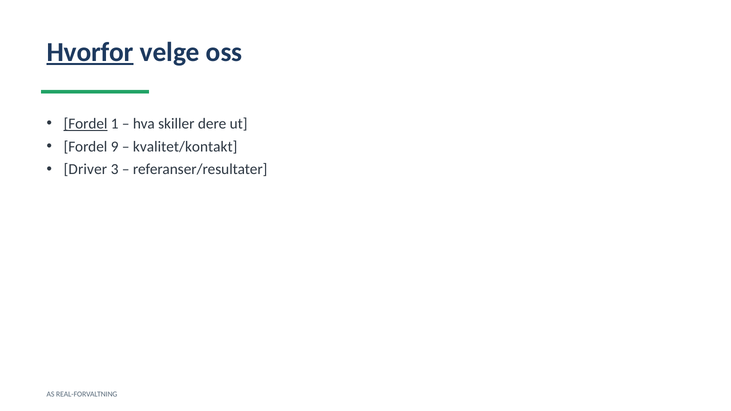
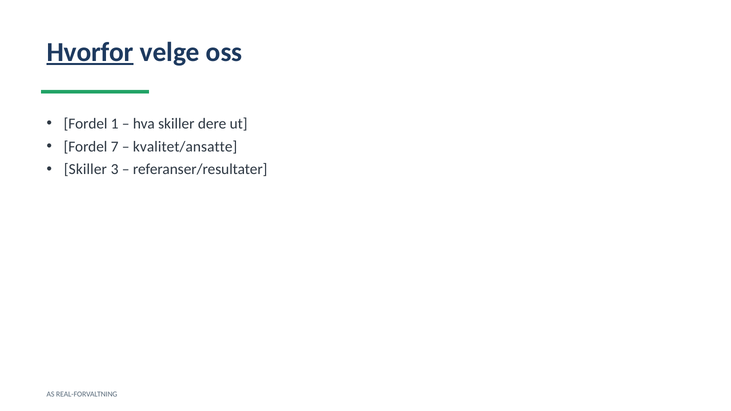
Fordel at (86, 124) underline: present -> none
9: 9 -> 7
kvalitet/kontakt: kvalitet/kontakt -> kvalitet/ansatte
Driver at (85, 170): Driver -> Skiller
